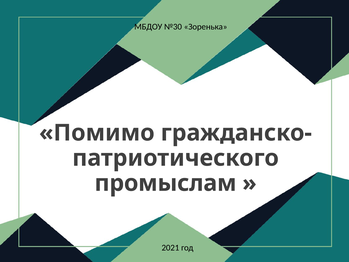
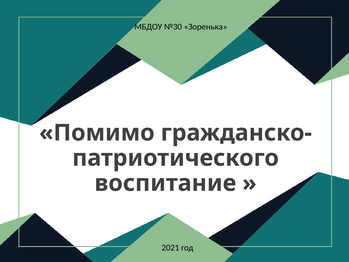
промыслам: промыслам -> воспитание
